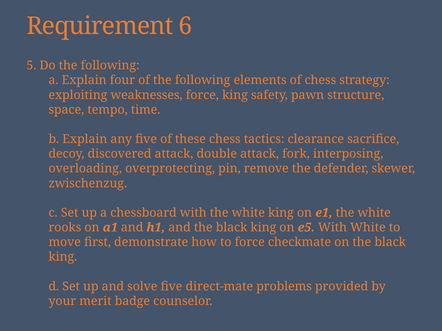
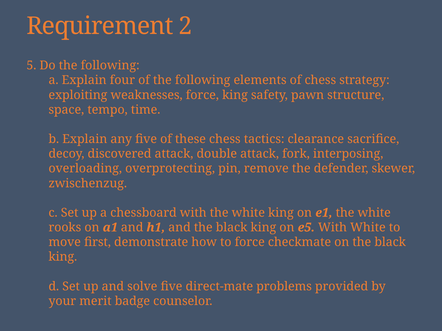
6: 6 -> 2
